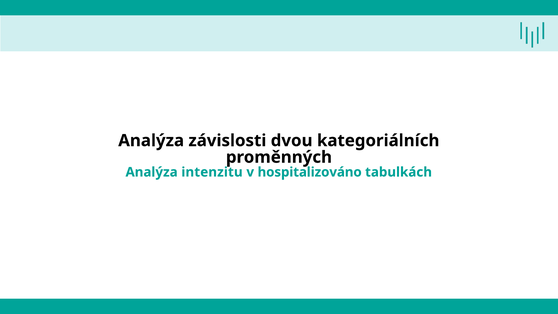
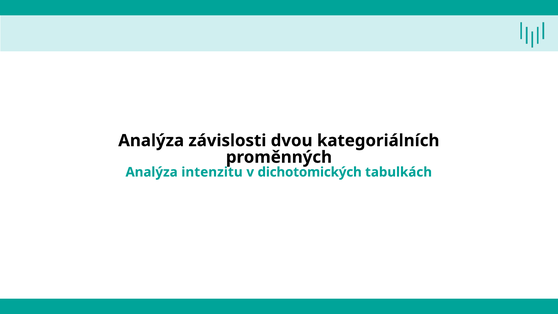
hospitalizováno: hospitalizováno -> dichotomických
